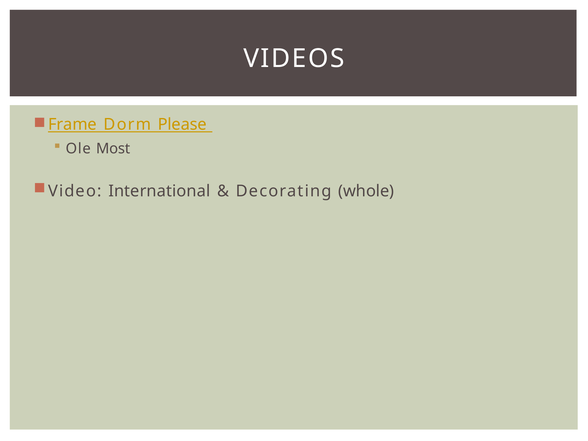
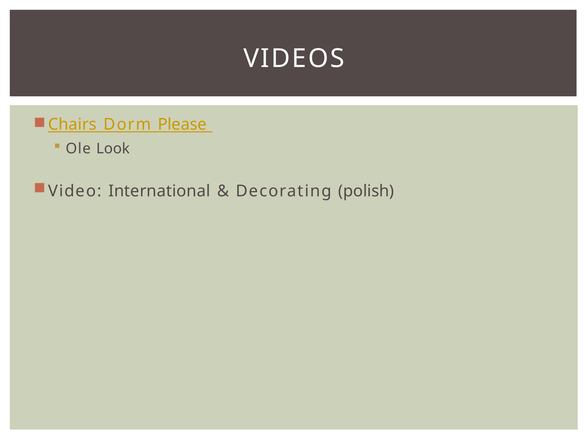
Frame: Frame -> Chairs
Most: Most -> Look
whole: whole -> polish
